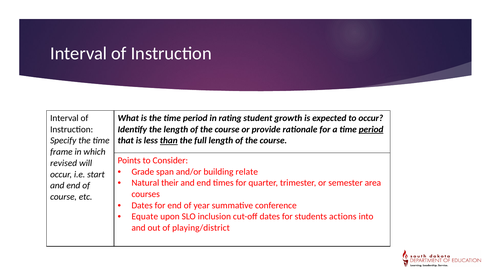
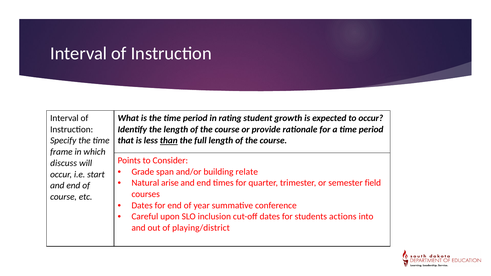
period at (371, 129) underline: present -> none
revised: revised -> discuss
their: their -> arise
area: area -> field
Equate: Equate -> Careful
